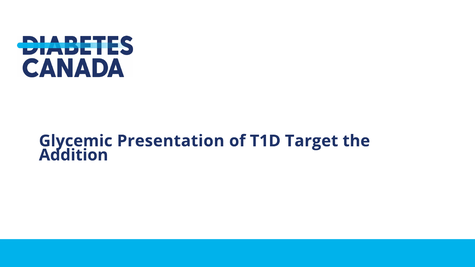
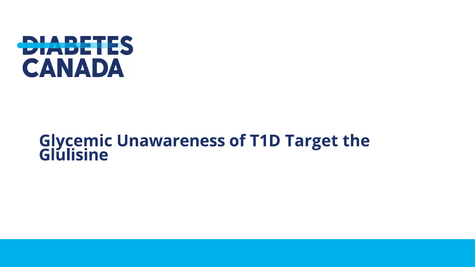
Presentation: Presentation -> Unawareness
Addition: Addition -> Glulisine
